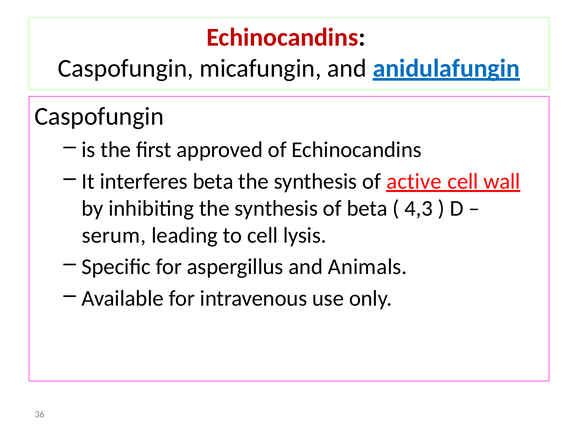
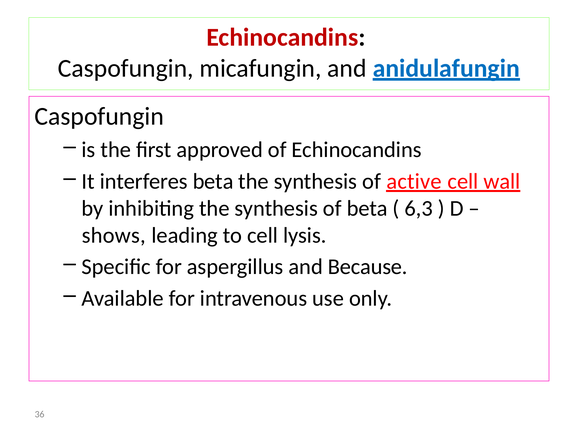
4,3: 4,3 -> 6,3
serum: serum -> shows
Animals: Animals -> Because
